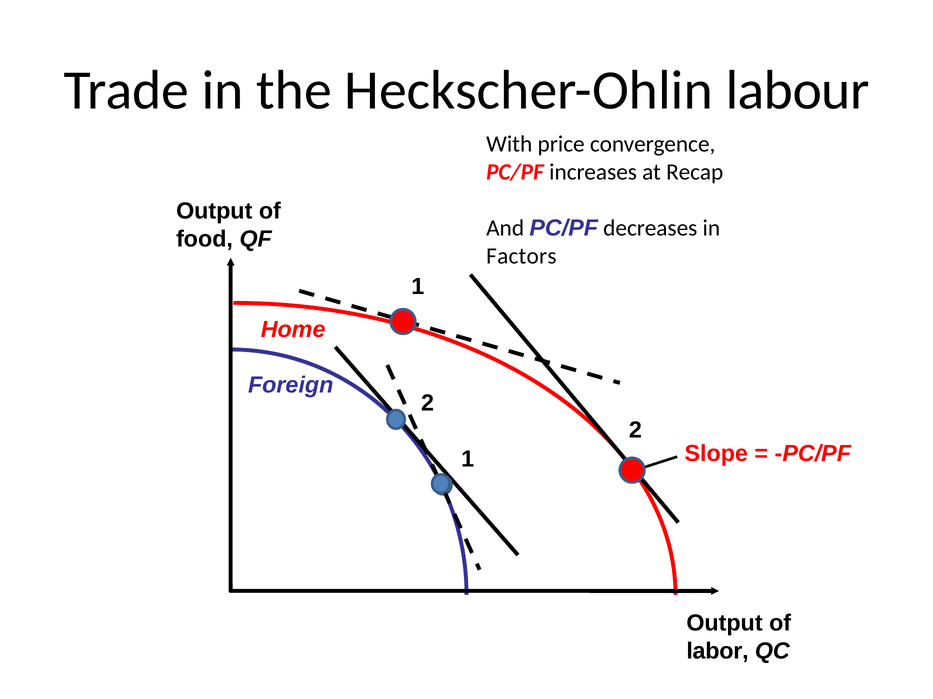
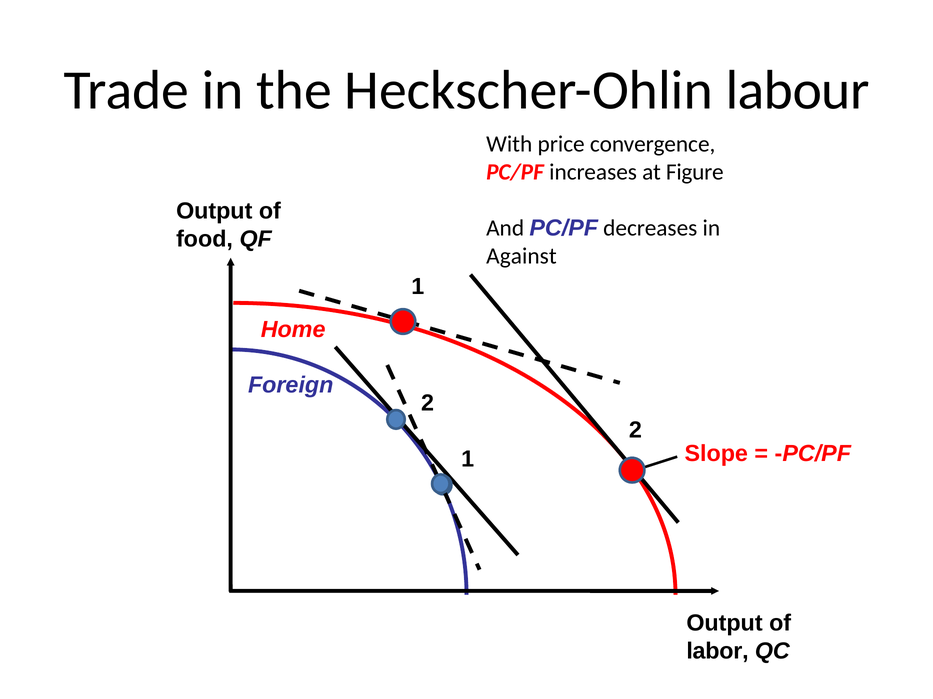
Recap: Recap -> Figure
Factors: Factors -> Against
